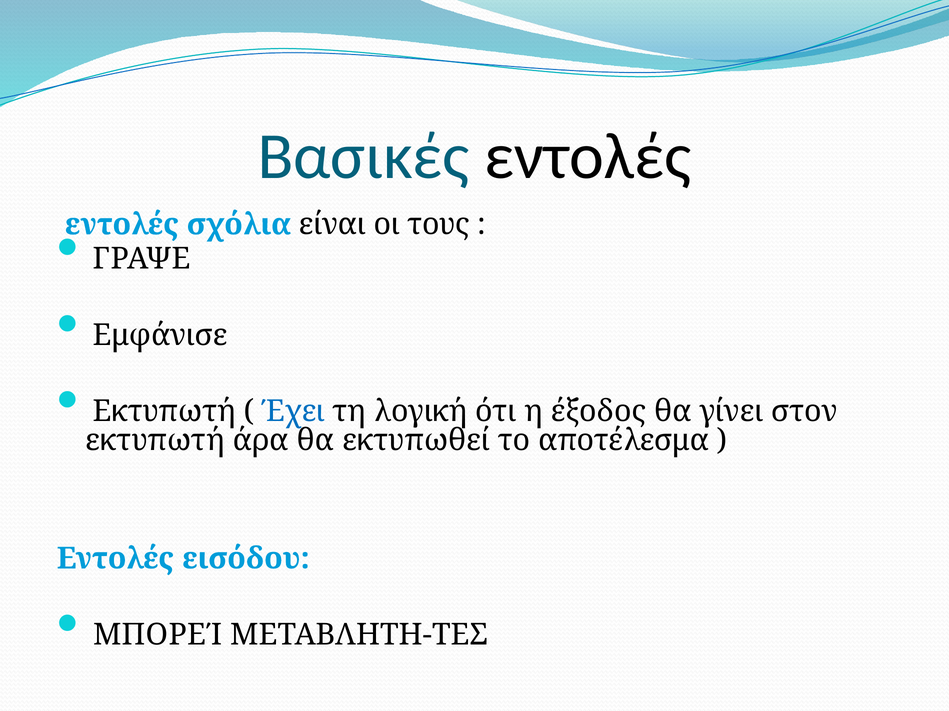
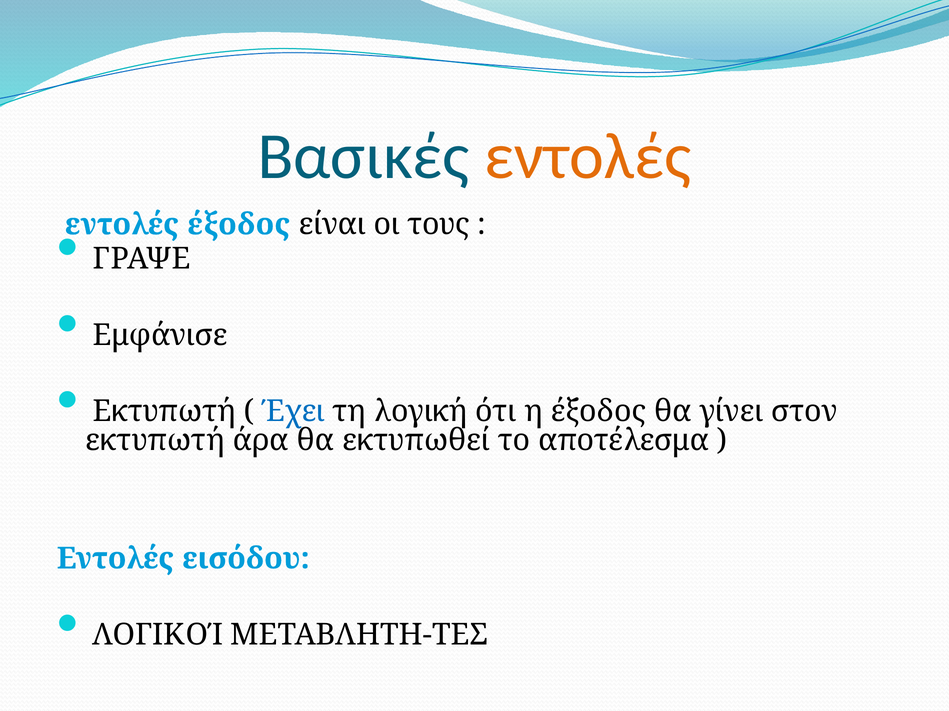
εντολές at (588, 157) colour: black -> orange
εντολές σχόλια: σχόλια -> έξοδος
ΜΠΟΡΕΊ: ΜΠΟΡΕΊ -> ΛΟΓΙΚΟΊ
